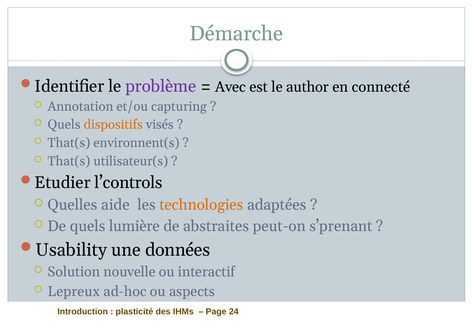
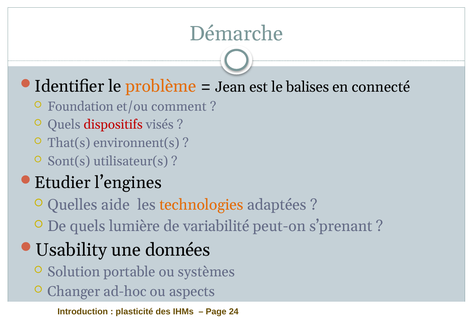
problème colour: purple -> orange
Avec: Avec -> Jean
author: author -> balises
Annotation: Annotation -> Foundation
capturing: capturing -> comment
dispositifs colour: orange -> red
That(s at (69, 161): That(s -> Sont(s
l’controls: l’controls -> l’engines
abstraites: abstraites -> variabilité
nouvelle: nouvelle -> portable
interactif: interactif -> systèmes
Lepreux: Lepreux -> Changer
